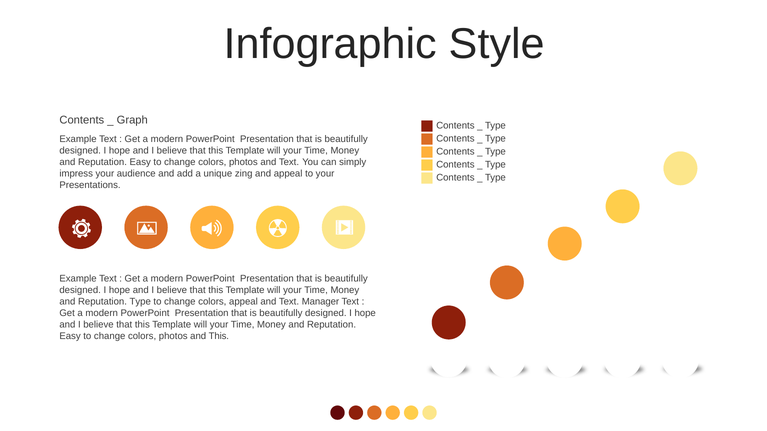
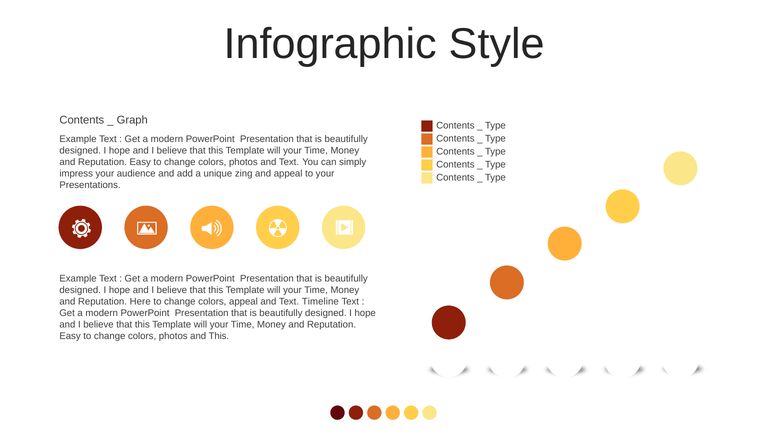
Reputation Type: Type -> Here
Manager: Manager -> Timeline
